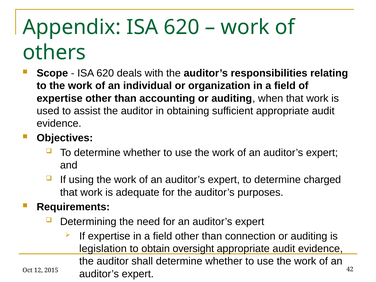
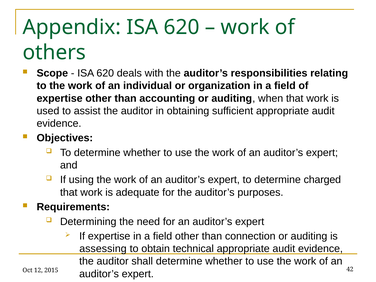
legislation: legislation -> assessing
oversight: oversight -> technical
